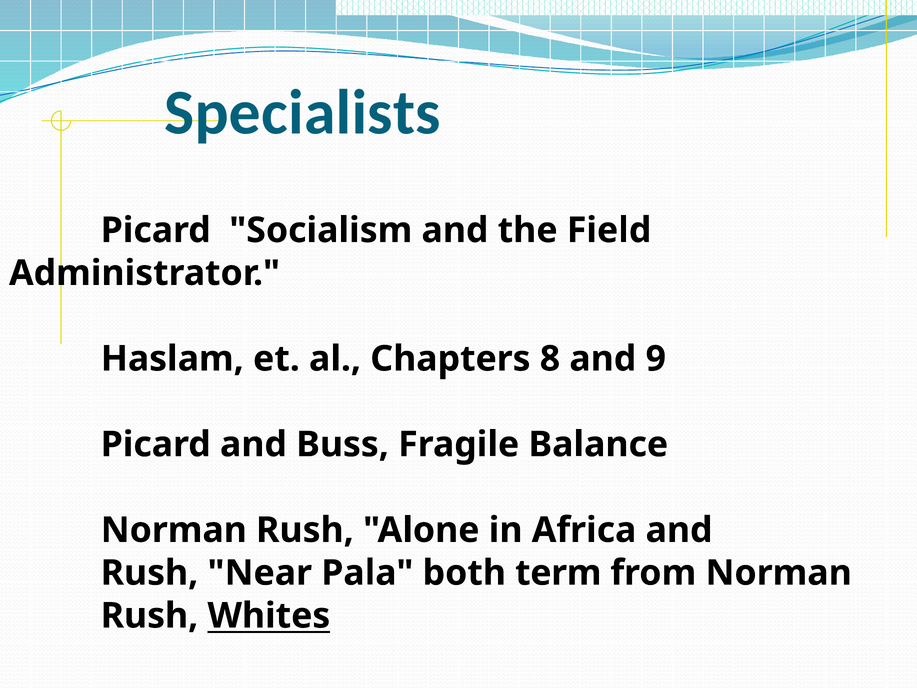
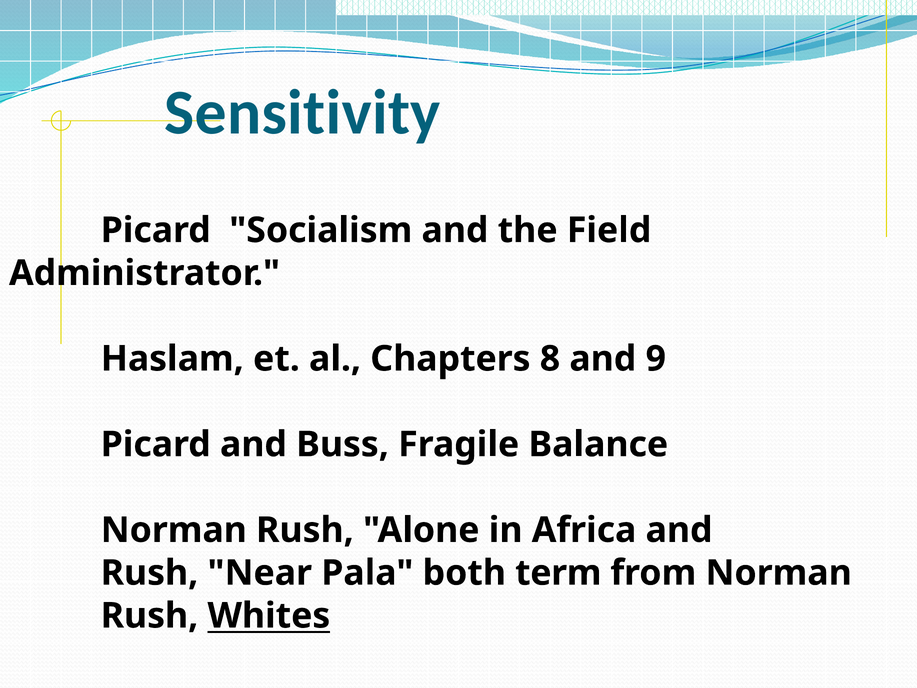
Specialists: Specialists -> Sensitivity
